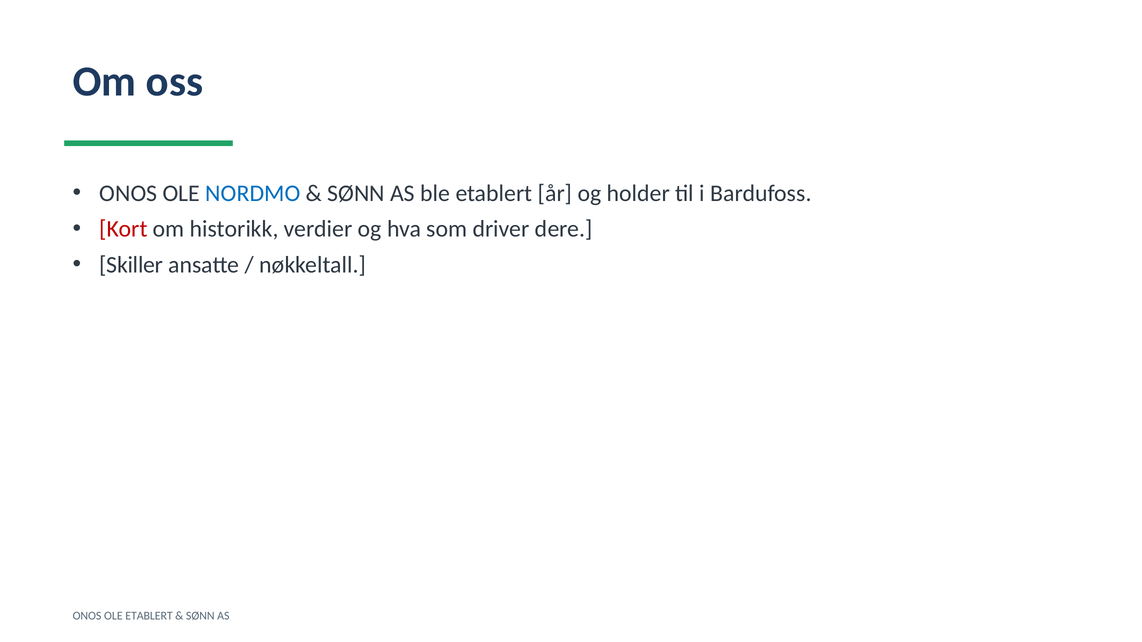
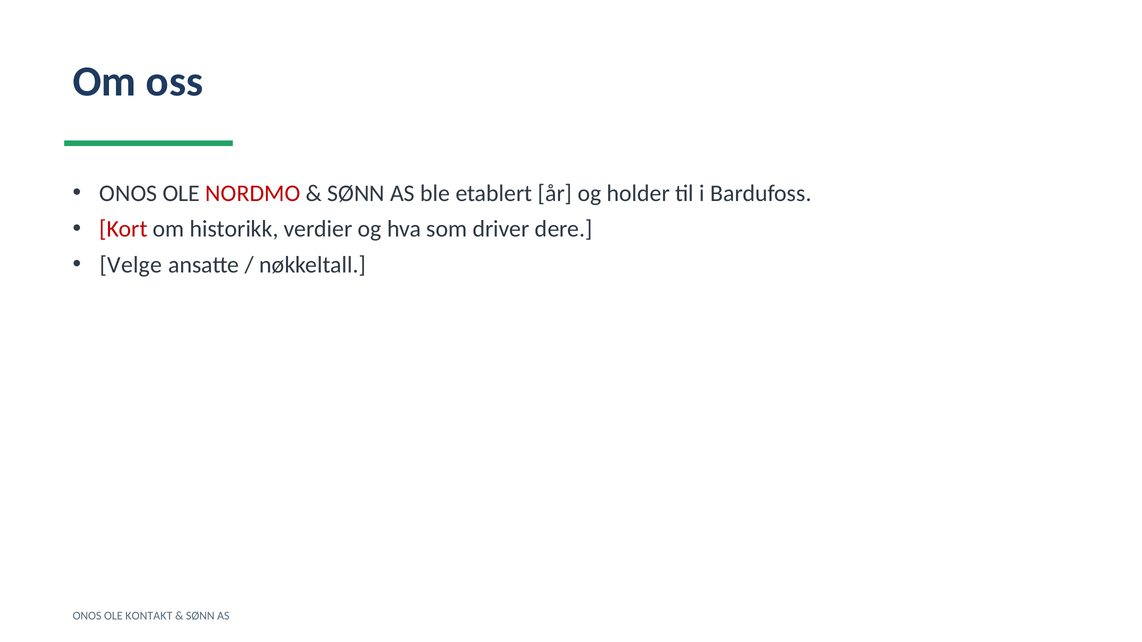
NORDMO colour: blue -> red
Skiller: Skiller -> Velge
OLE ETABLERT: ETABLERT -> KONTAKT
